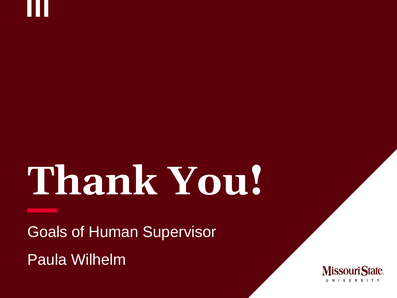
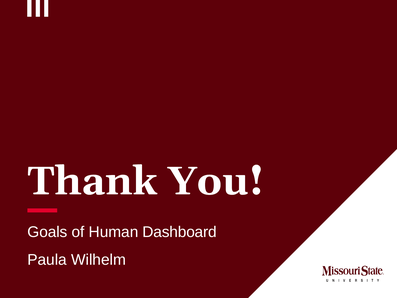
Supervisor: Supervisor -> Dashboard
